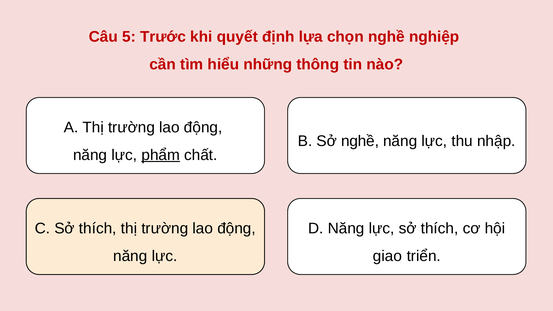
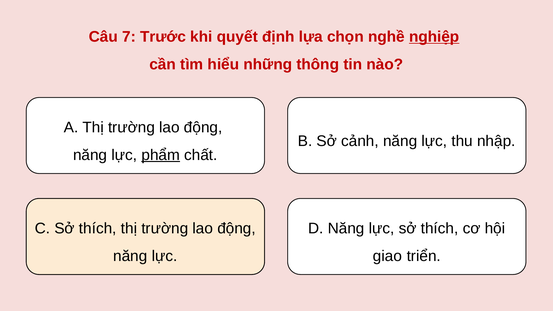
5: 5 -> 7
nghiệp underline: none -> present
Sở nghề: nghề -> cảnh
